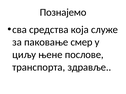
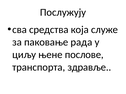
Познајемо: Познајемо -> Послужују
смер: смер -> рада
